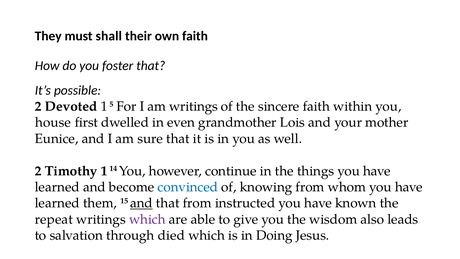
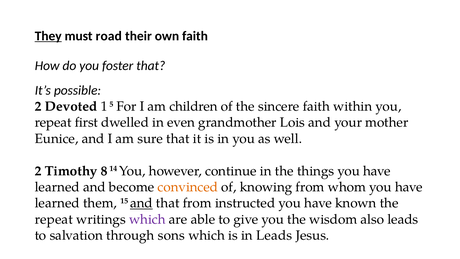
They underline: none -> present
shall: shall -> road
am writings: writings -> children
house at (53, 122): house -> repeat
Timothy 1: 1 -> 8
convinced colour: blue -> orange
died: died -> sons
in Doing: Doing -> Leads
